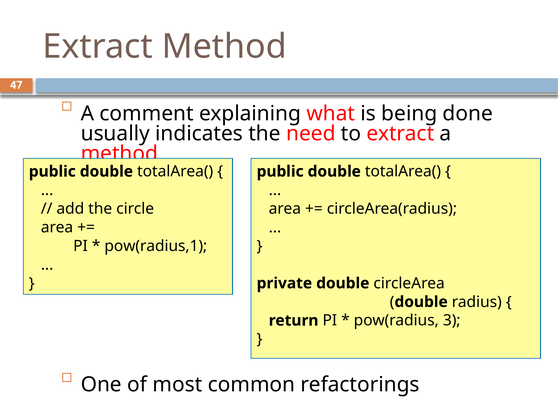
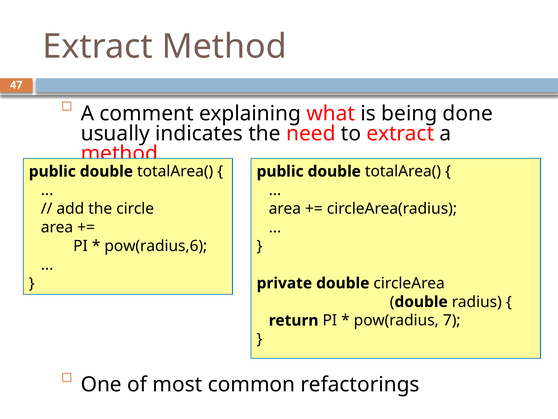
pow(radius,1: pow(radius,1 -> pow(radius,6
3: 3 -> 7
